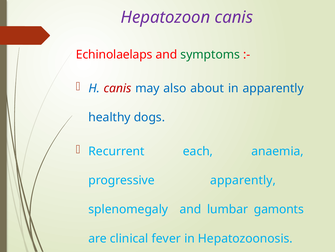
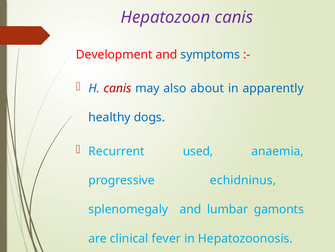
Echinolaelaps: Echinolaelaps -> Development
symptoms colour: green -> blue
each: each -> used
progressive apparently: apparently -> echidninus
